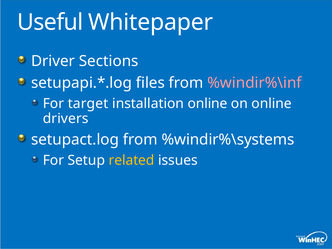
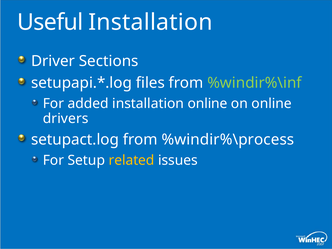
Useful Whitepaper: Whitepaper -> Installation
%windir%\inf colour: pink -> light green
target: target -> added
%windir%\systems: %windir%\systems -> %windir%\process
